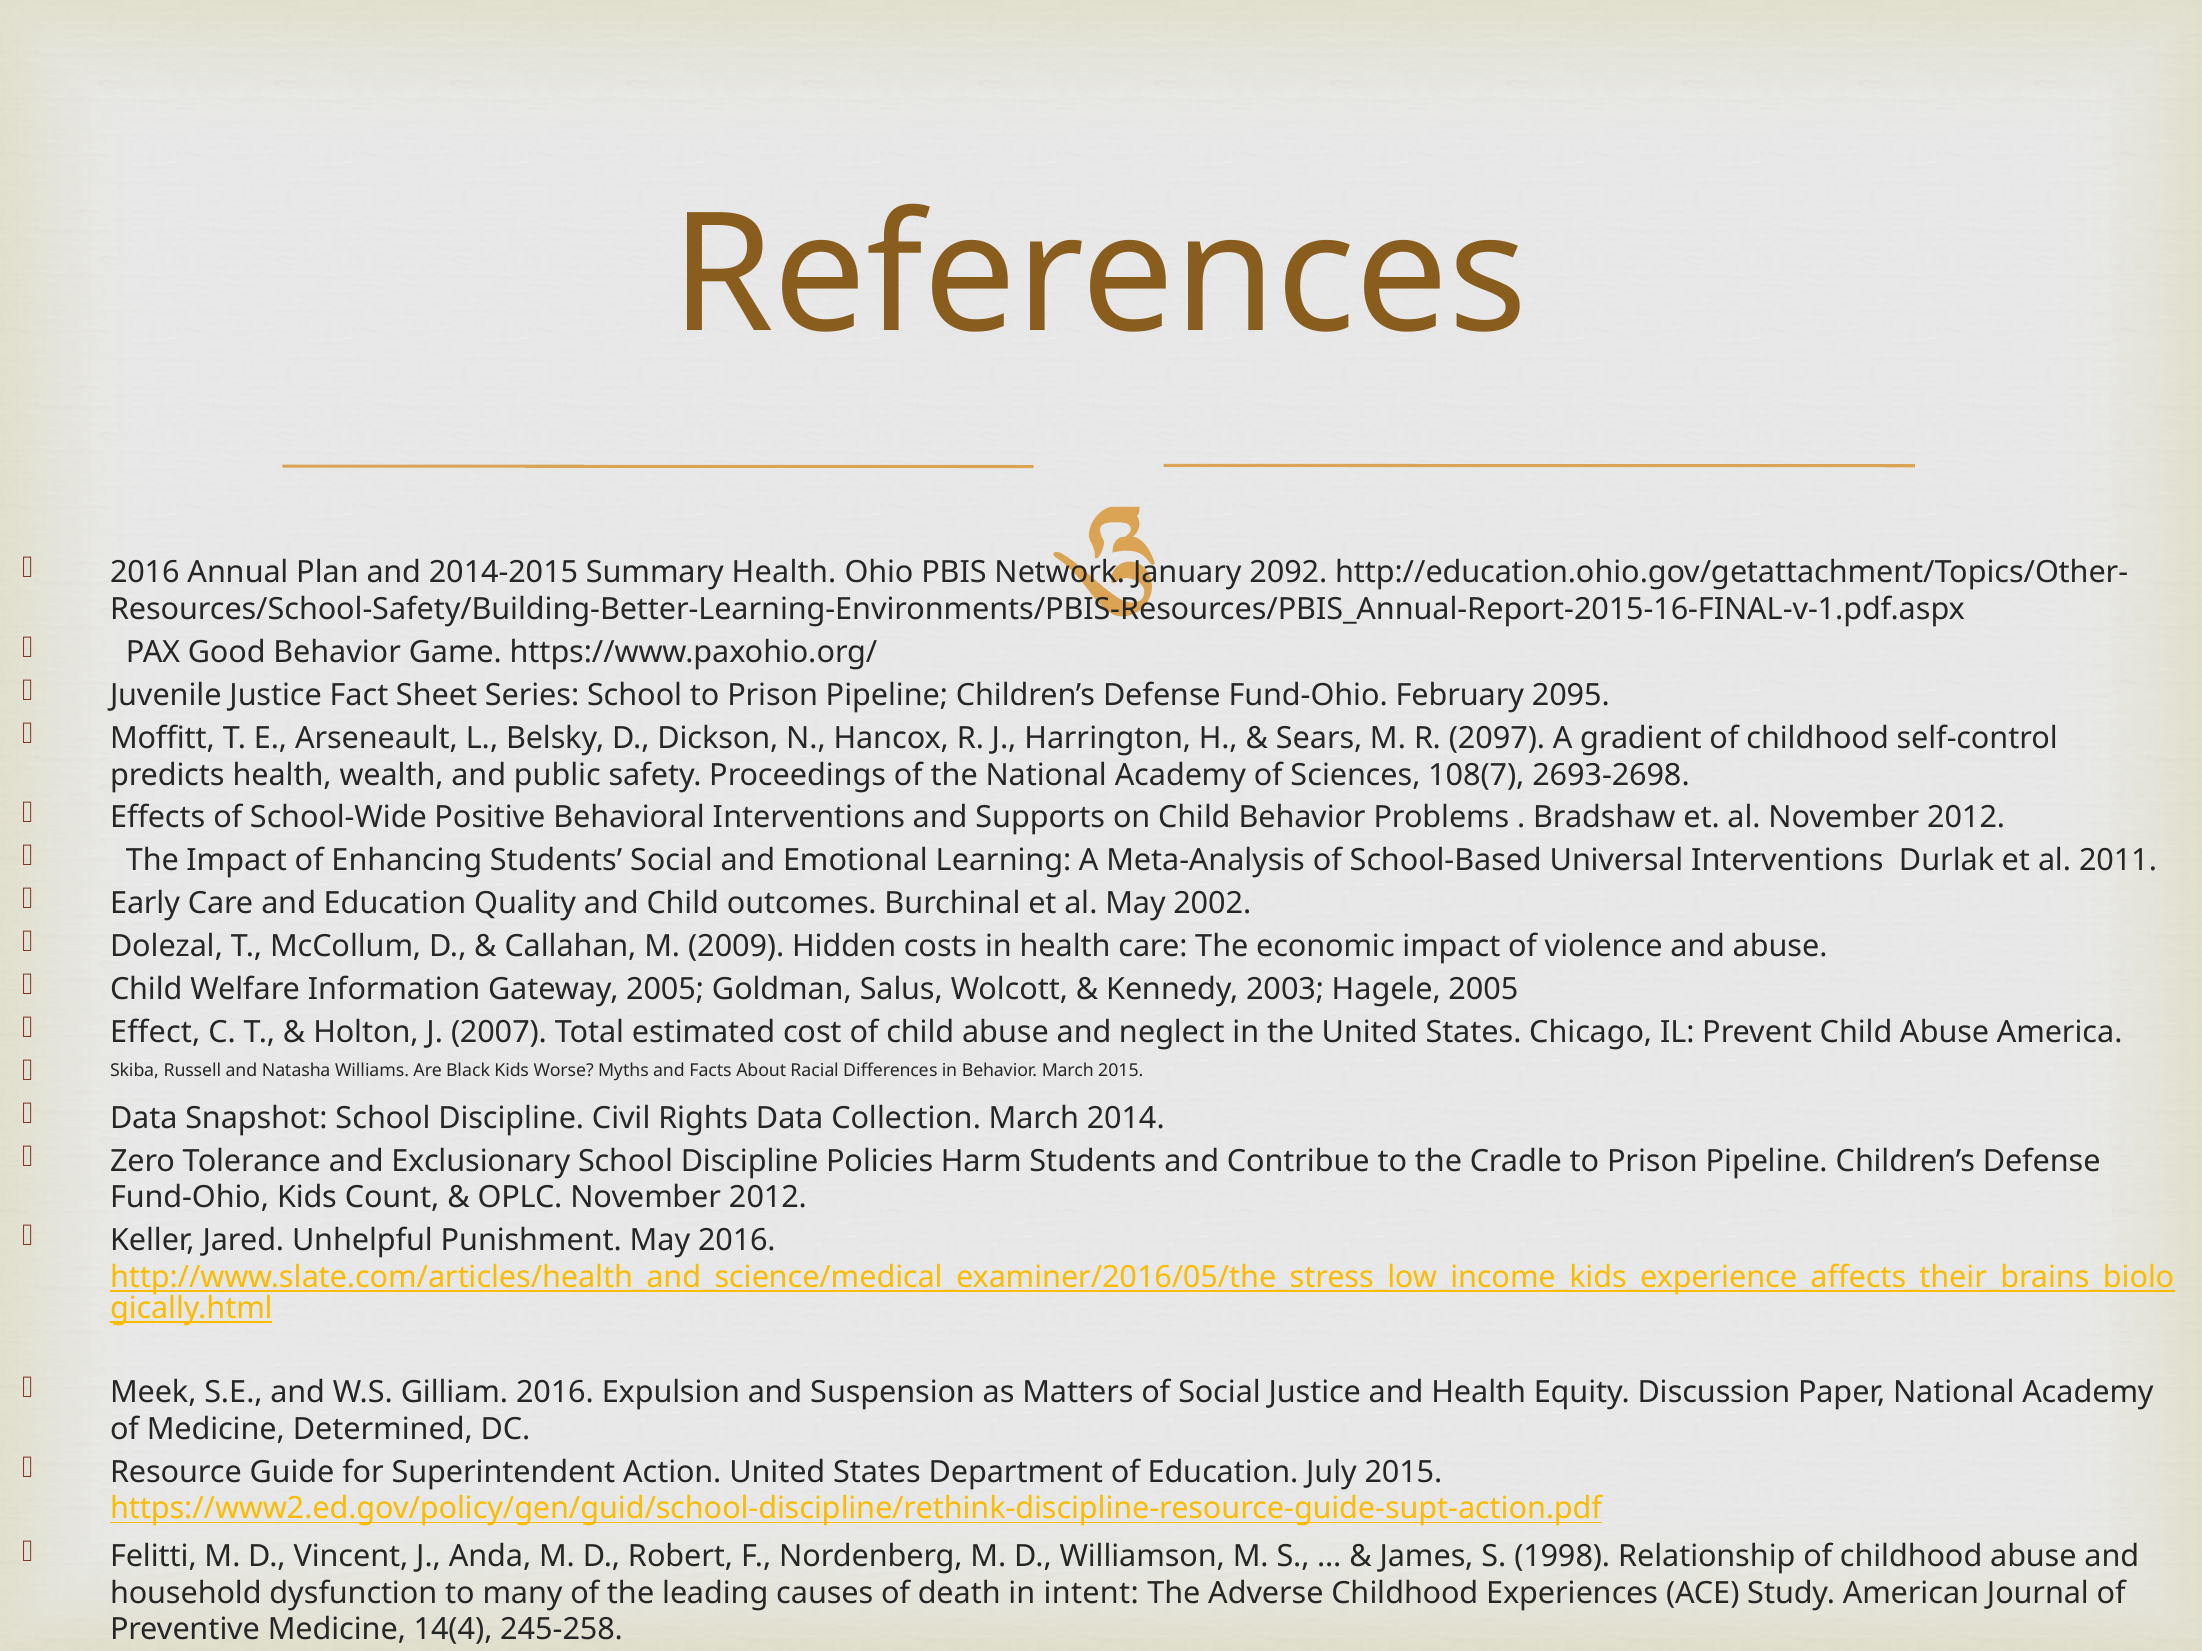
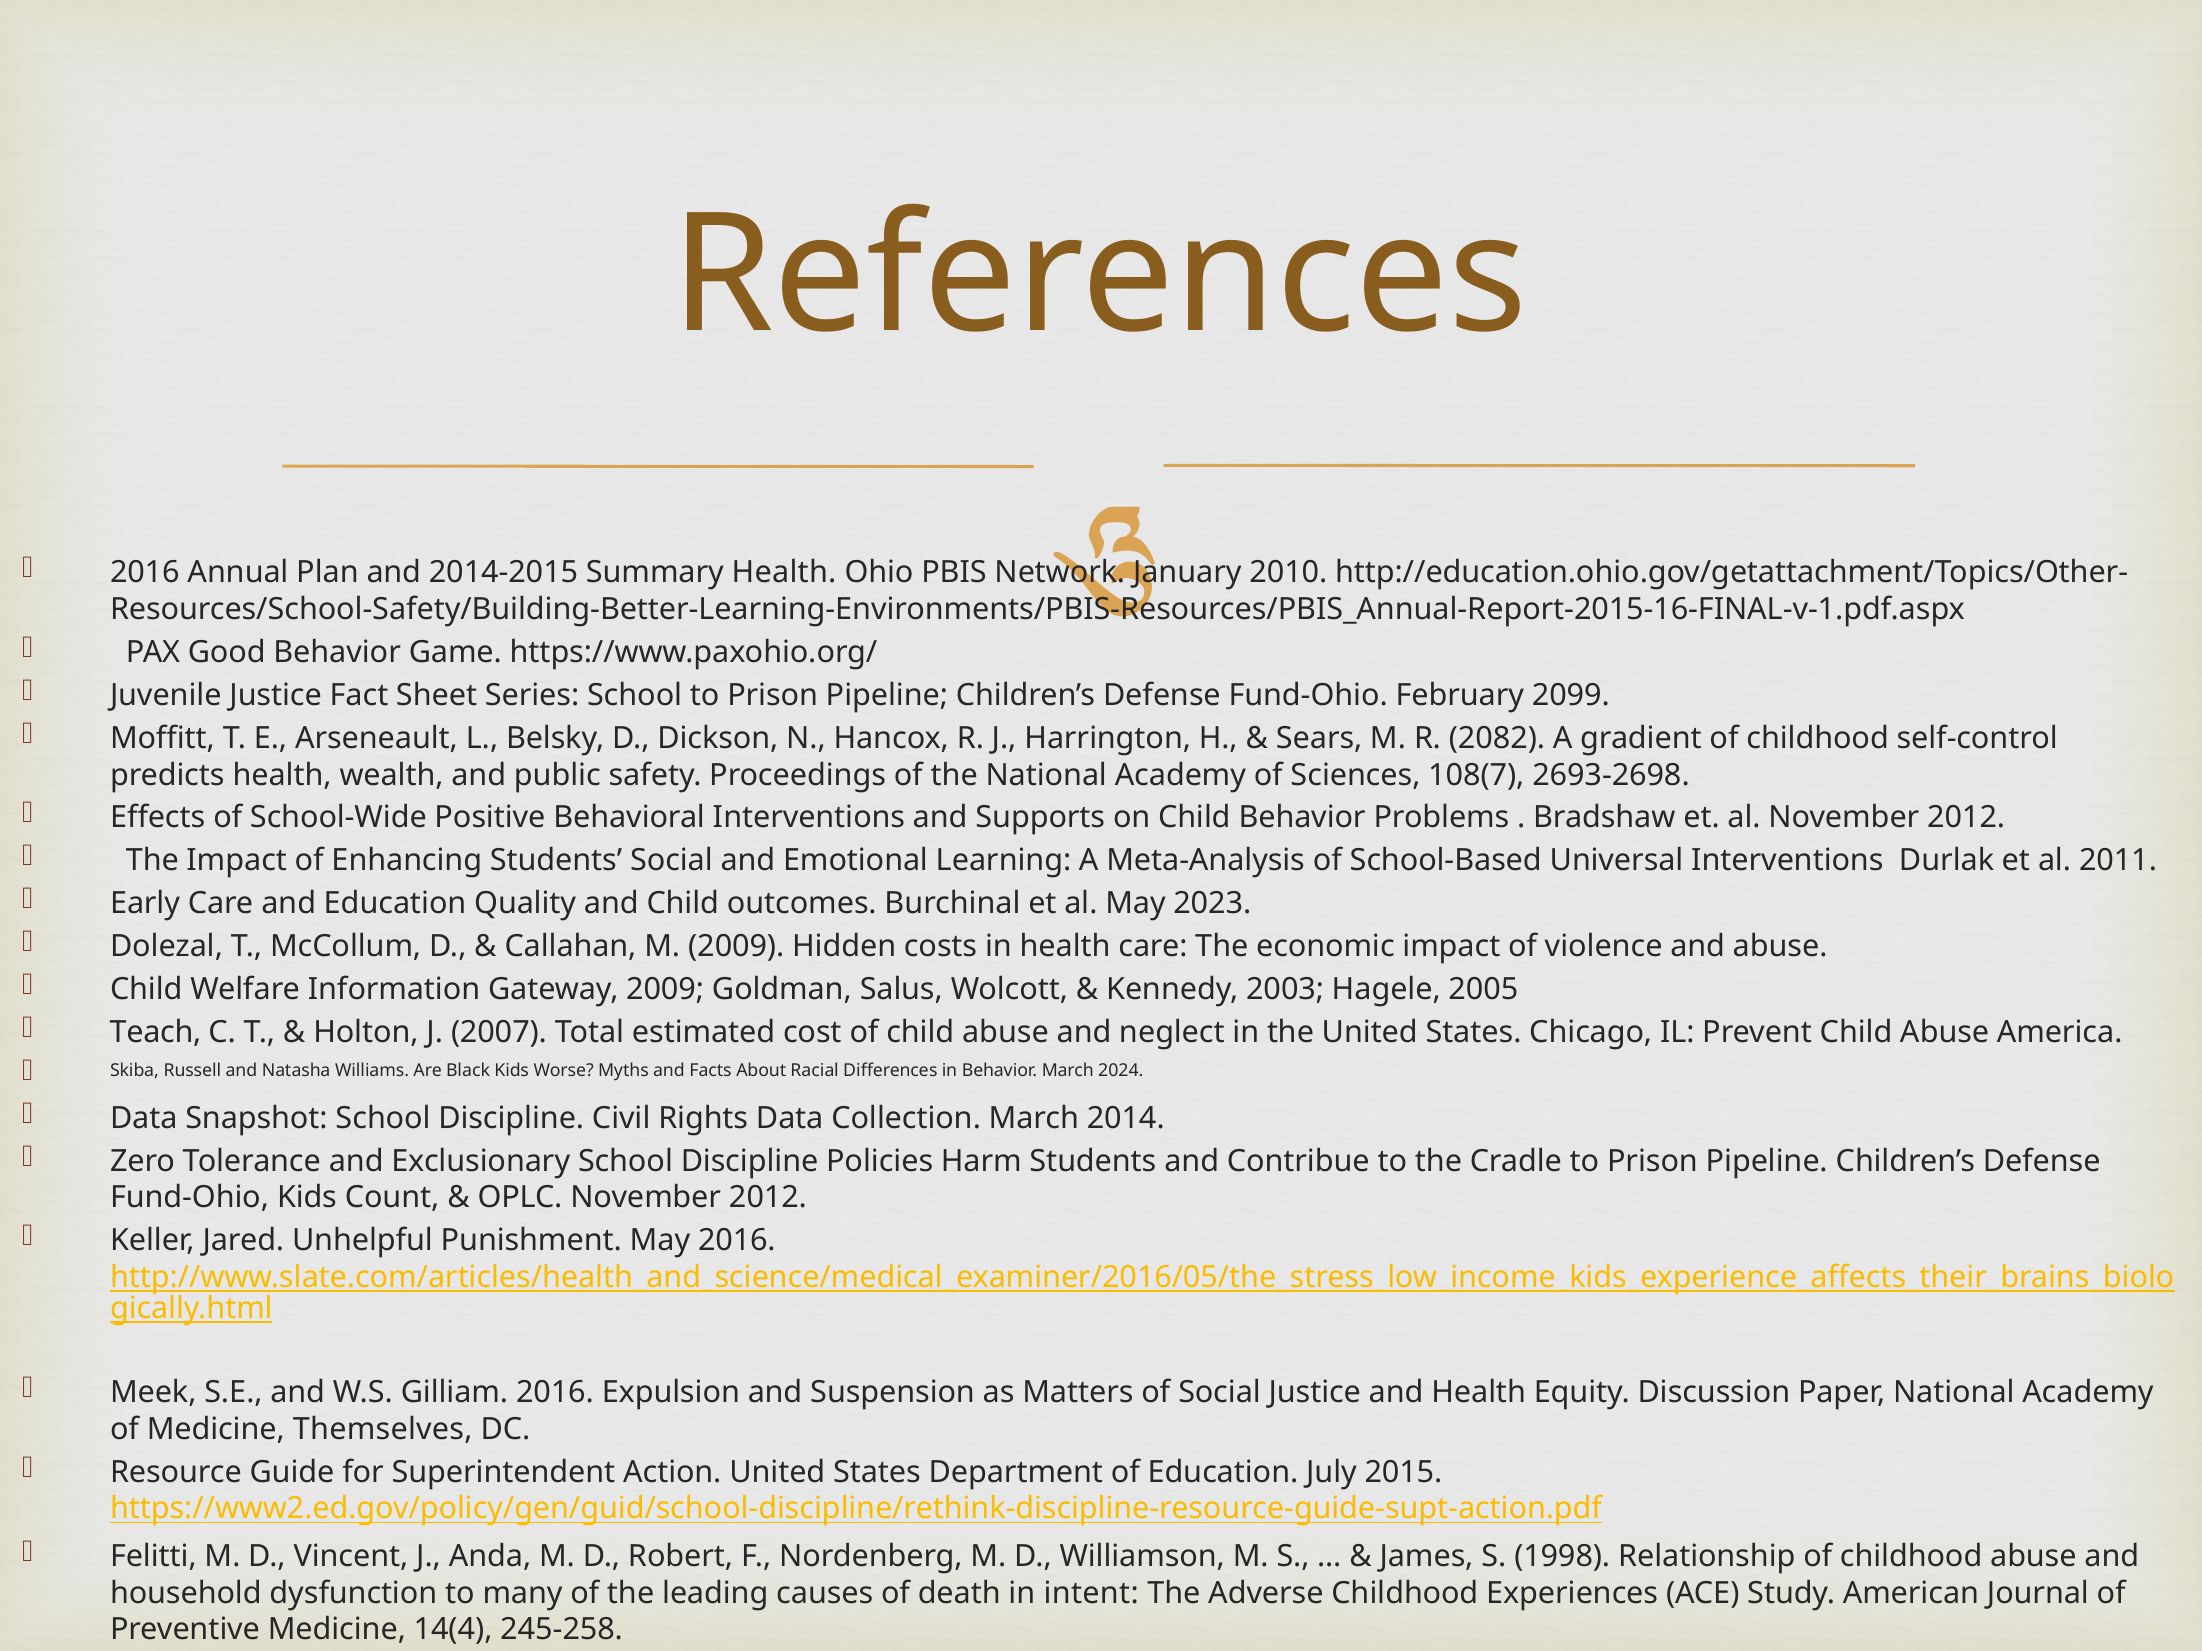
2092: 2092 -> 2010
2095: 2095 -> 2099
2097: 2097 -> 2082
2002: 2002 -> 2023
Gateway 2005: 2005 -> 2009
Effect: Effect -> Teach
March 2015: 2015 -> 2024
Determined: Determined -> Themselves
